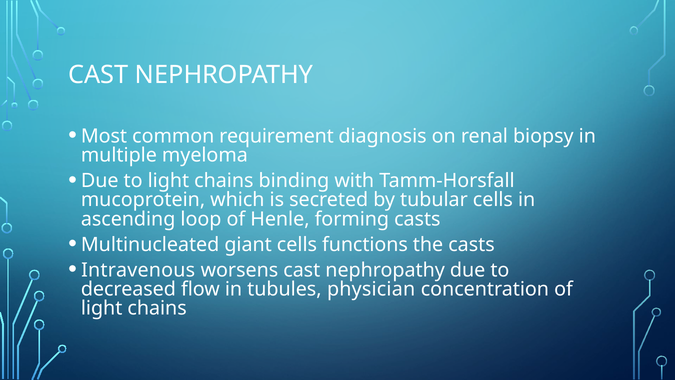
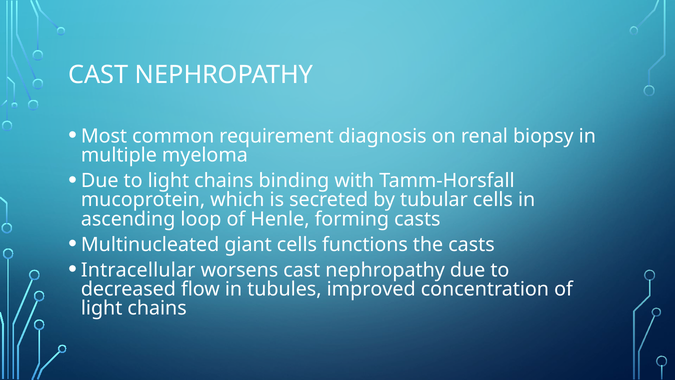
Intravenous: Intravenous -> Intracellular
physician: physician -> improved
